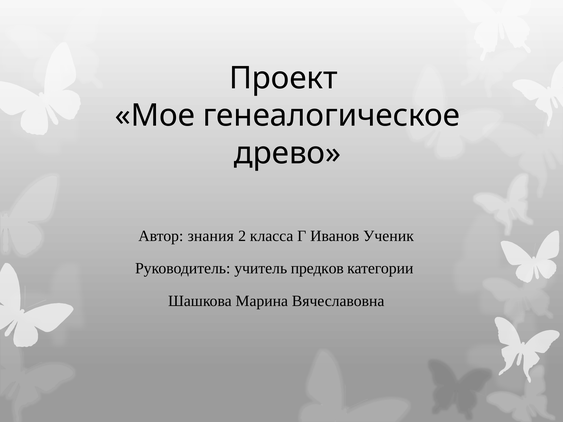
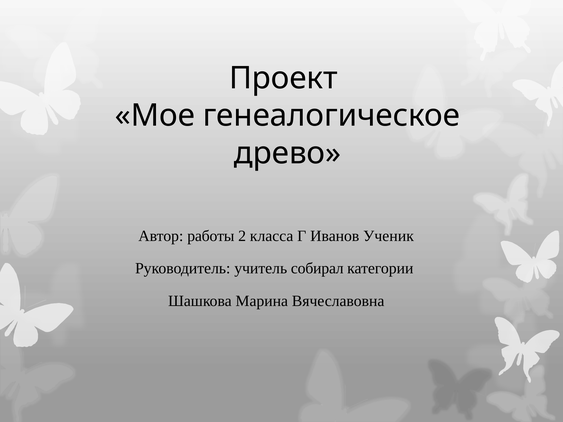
знания: знания -> работы
предков: предков -> собирал
